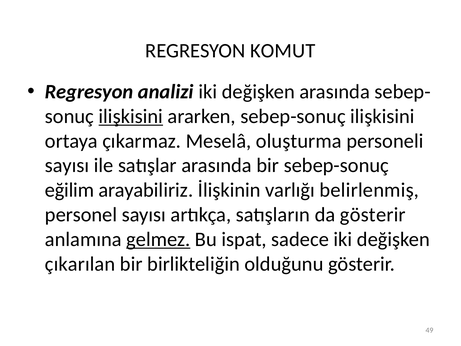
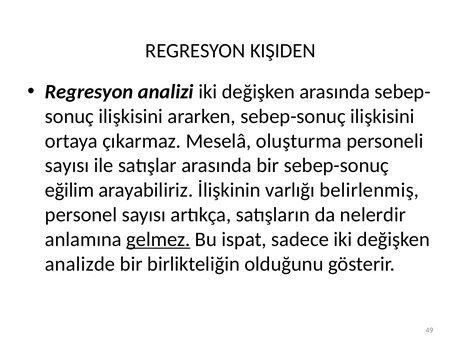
KOMUT: KOMUT -> KIŞIDEN
ilişkisini at (131, 116) underline: present -> none
da gösterir: gösterir -> nelerdir
çıkarılan: çıkarılan -> analizde
